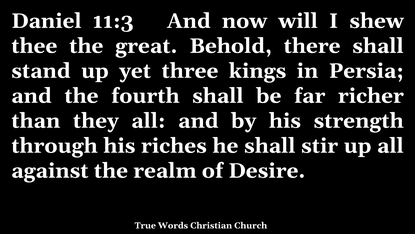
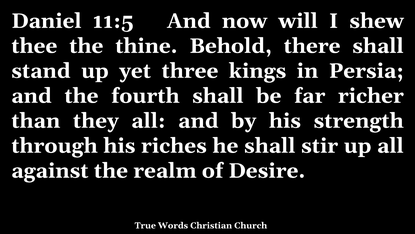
11:3: 11:3 -> 11:5
great: great -> thine
